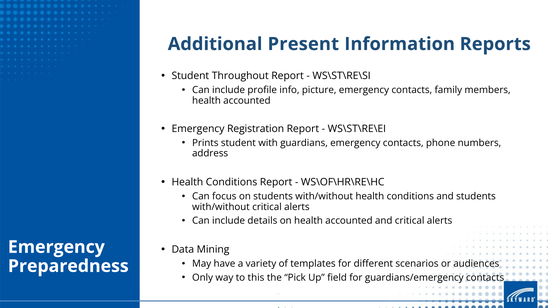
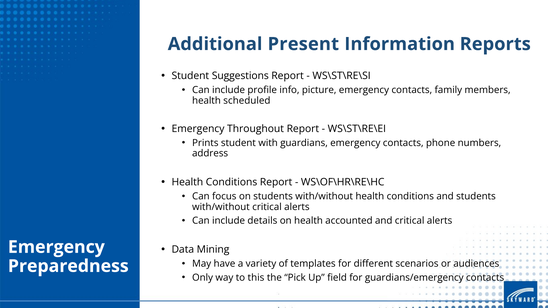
Throughout: Throughout -> Suggestions
accounted at (247, 101): accounted -> scheduled
Registration: Registration -> Throughout
